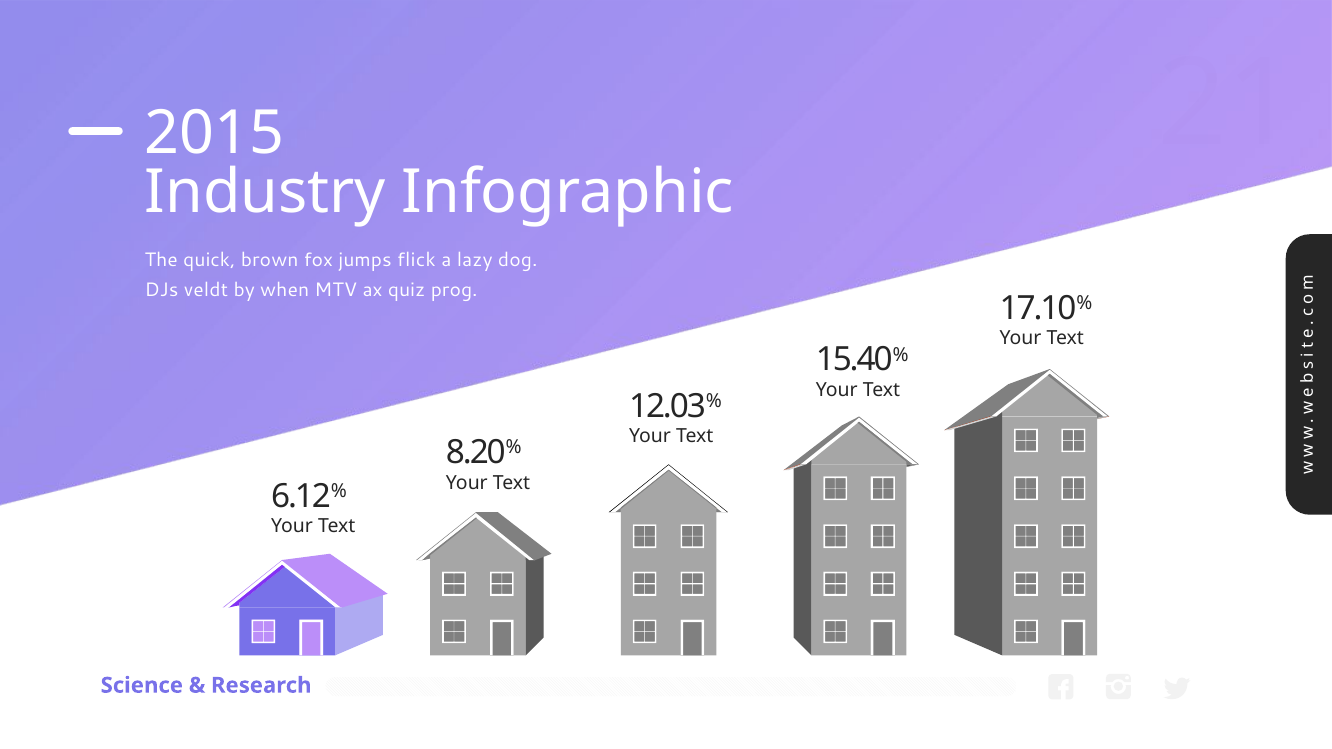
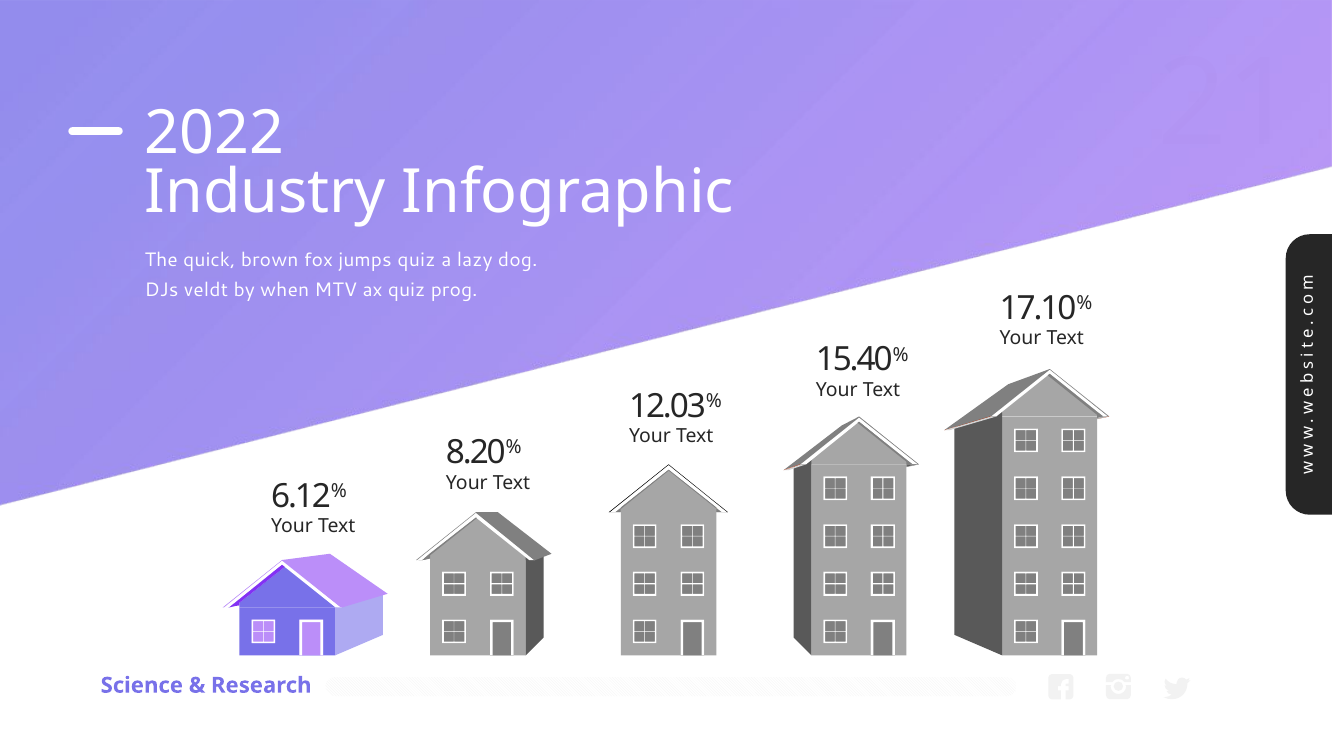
2015: 2015 -> 2022
jumps flick: flick -> quiz
